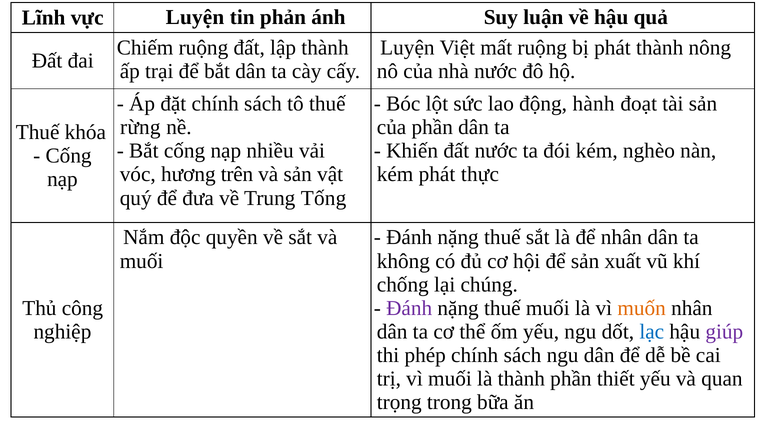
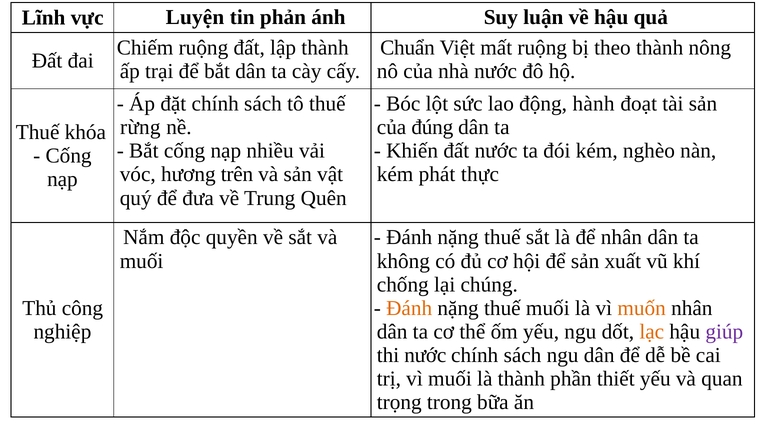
Luyện at (407, 48): Luyện -> Chuẩn
bị phát: phát -> theo
của phần: phần -> đúng
Tống: Tống -> Quên
Đánh at (409, 308) colour: purple -> orange
lạc colour: blue -> orange
thi phép: phép -> nước
